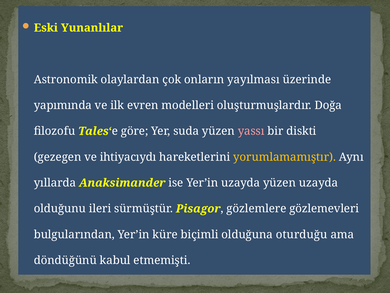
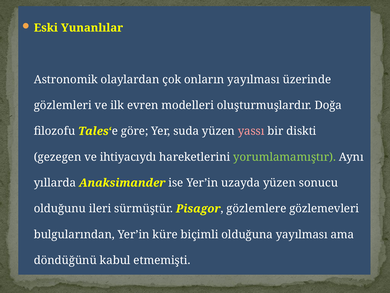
yapımında: yapımında -> gözlemleri
yorumlamamıştır colour: yellow -> light green
yüzen uzayda: uzayda -> sonucu
olduğuna oturduğu: oturduğu -> yayılması
